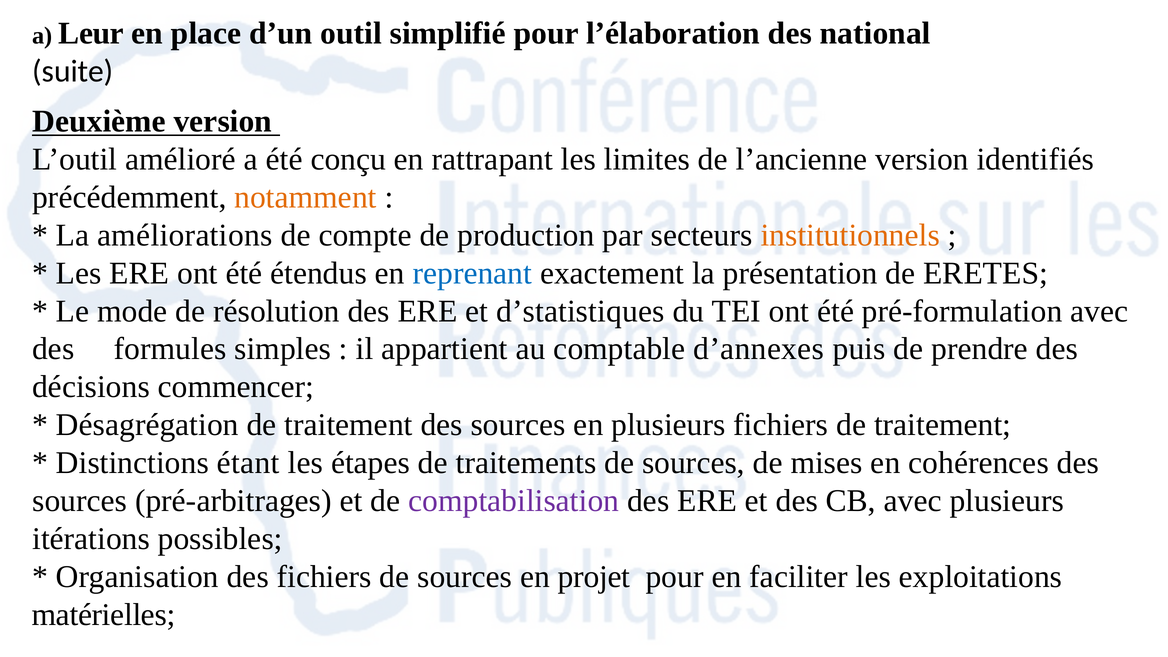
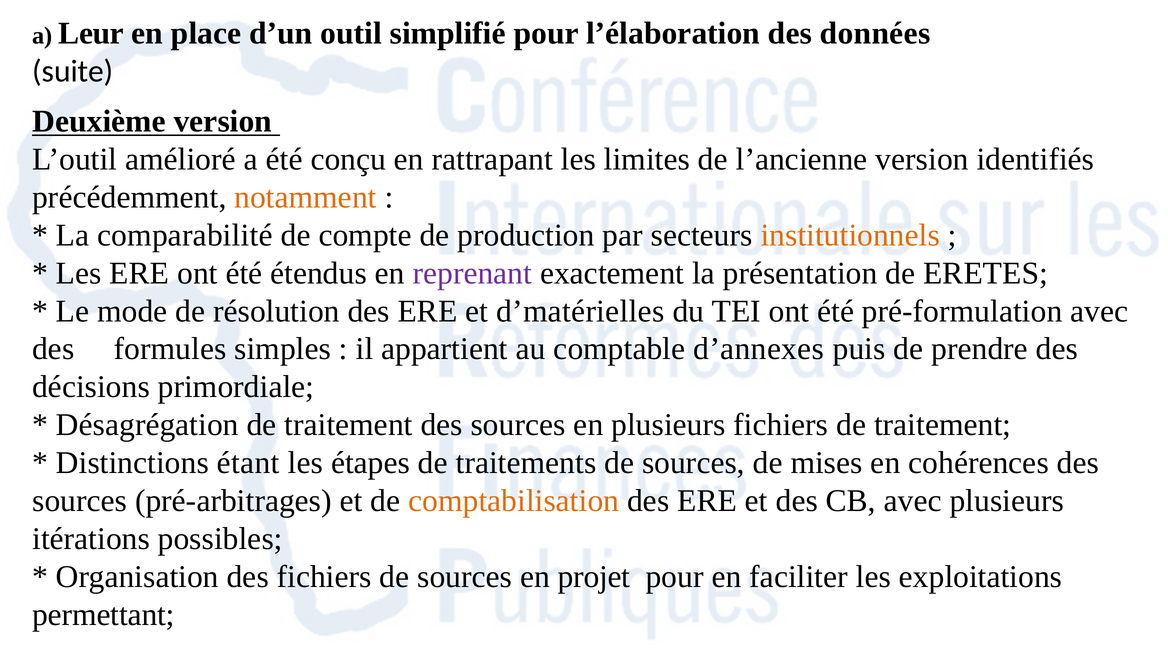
national: national -> données
améliorations: améliorations -> comparabilité
reprenant colour: blue -> purple
d’statistiques: d’statistiques -> d’matérielles
commencer: commencer -> primordiale
comptabilisation colour: purple -> orange
matérielles: matérielles -> permettant
